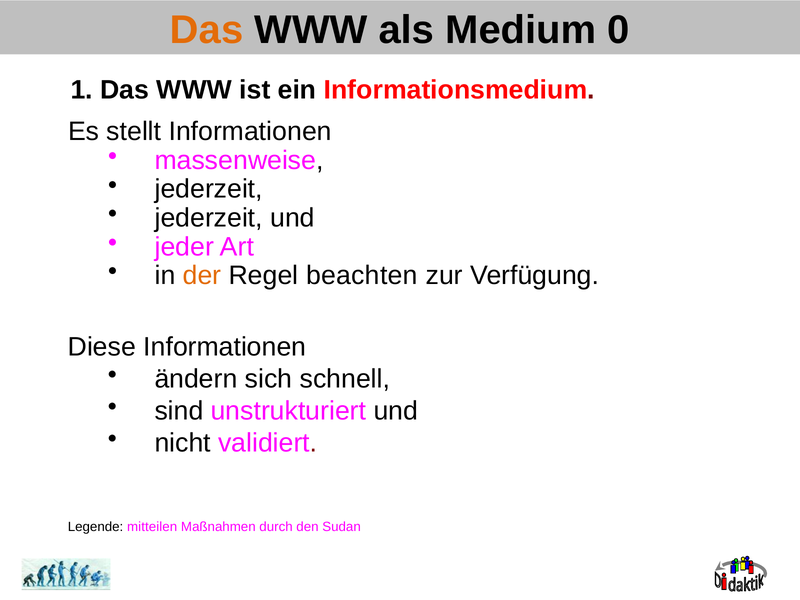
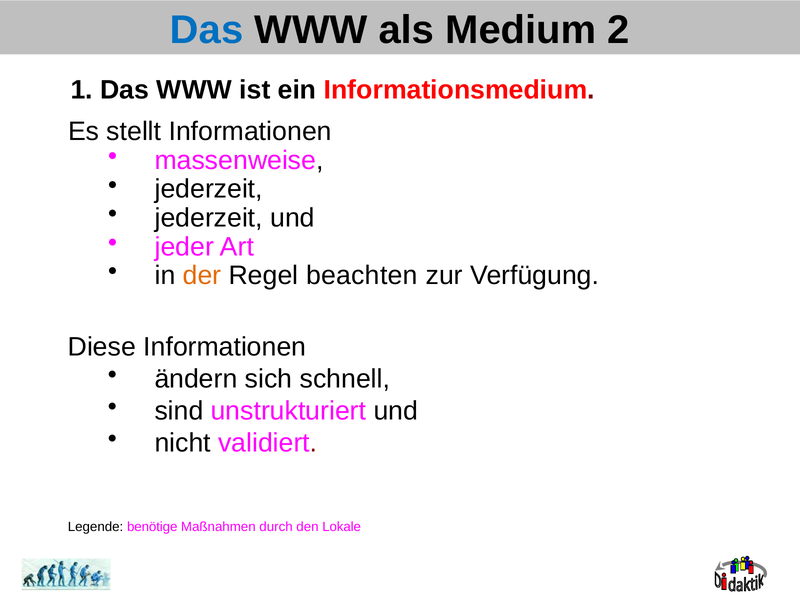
Das at (207, 30) colour: orange -> blue
0: 0 -> 2
mitteilen: mitteilen -> benötige
Sudan: Sudan -> Lokale
